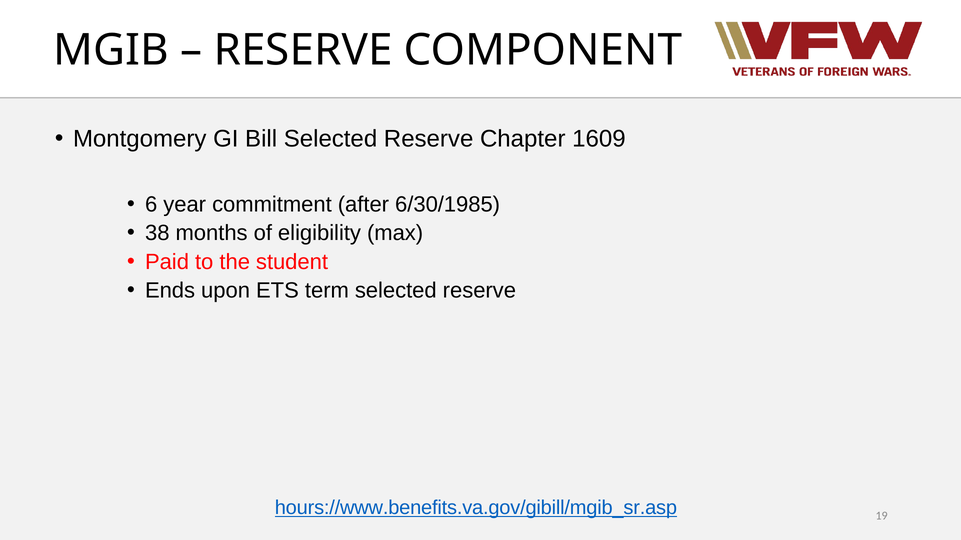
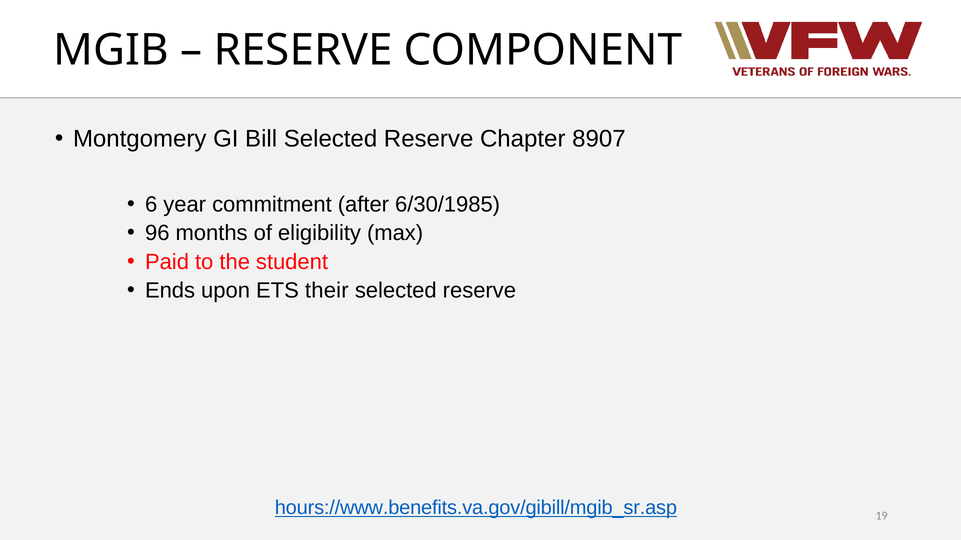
1609: 1609 -> 8907
38: 38 -> 96
term: term -> their
